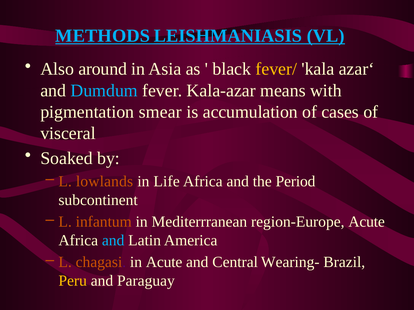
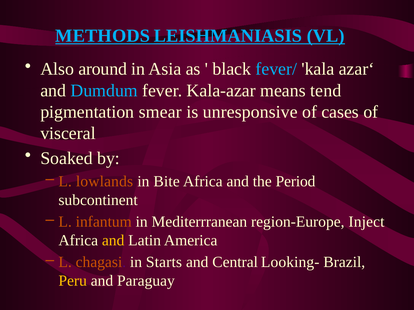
fever/ colour: yellow -> light blue
with: with -> tend
accumulation: accumulation -> unresponsive
Life: Life -> Bite
region-Europe Acute: Acute -> Inject
and at (113, 241) colour: light blue -> yellow
in Acute: Acute -> Starts
Wearing-: Wearing- -> Looking-
